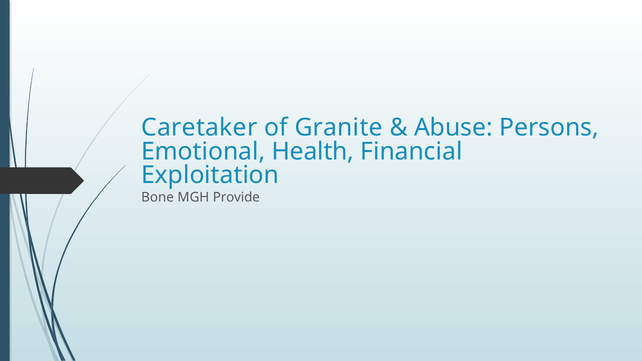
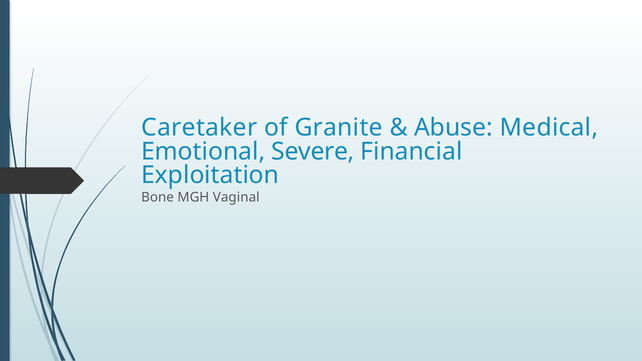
Persons: Persons -> Medical
Health: Health -> Severe
Provide: Provide -> Vaginal
